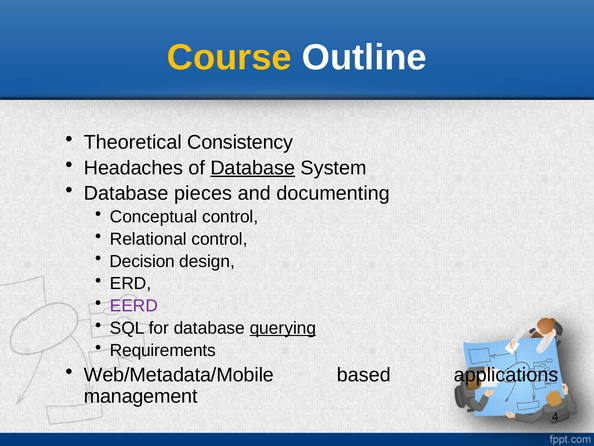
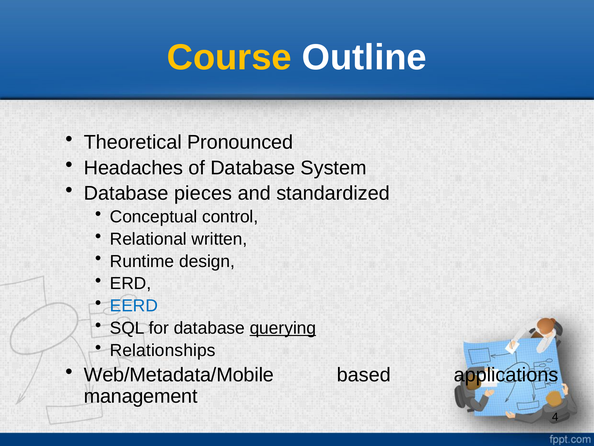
Consistency: Consistency -> Pronounced
Database at (253, 168) underline: present -> none
documenting: documenting -> standardized
Relational control: control -> written
Decision: Decision -> Runtime
EERD colour: purple -> blue
Requirements: Requirements -> Relationships
